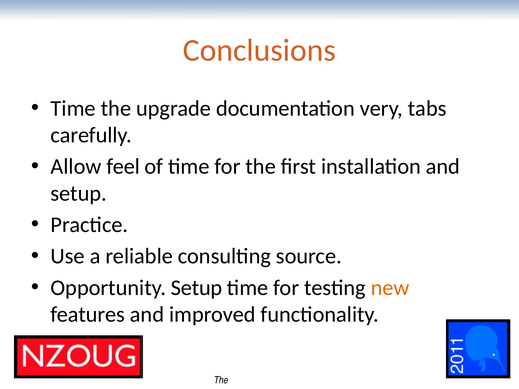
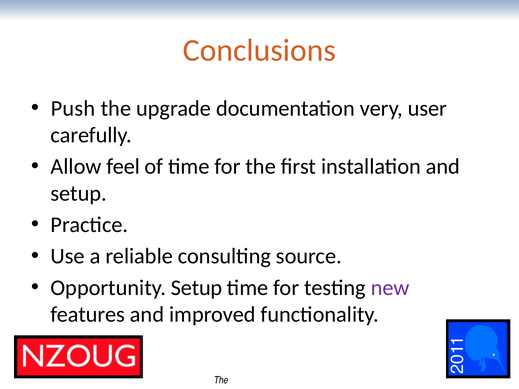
Time at (73, 108): Time -> Push
tabs: tabs -> user
new colour: orange -> purple
